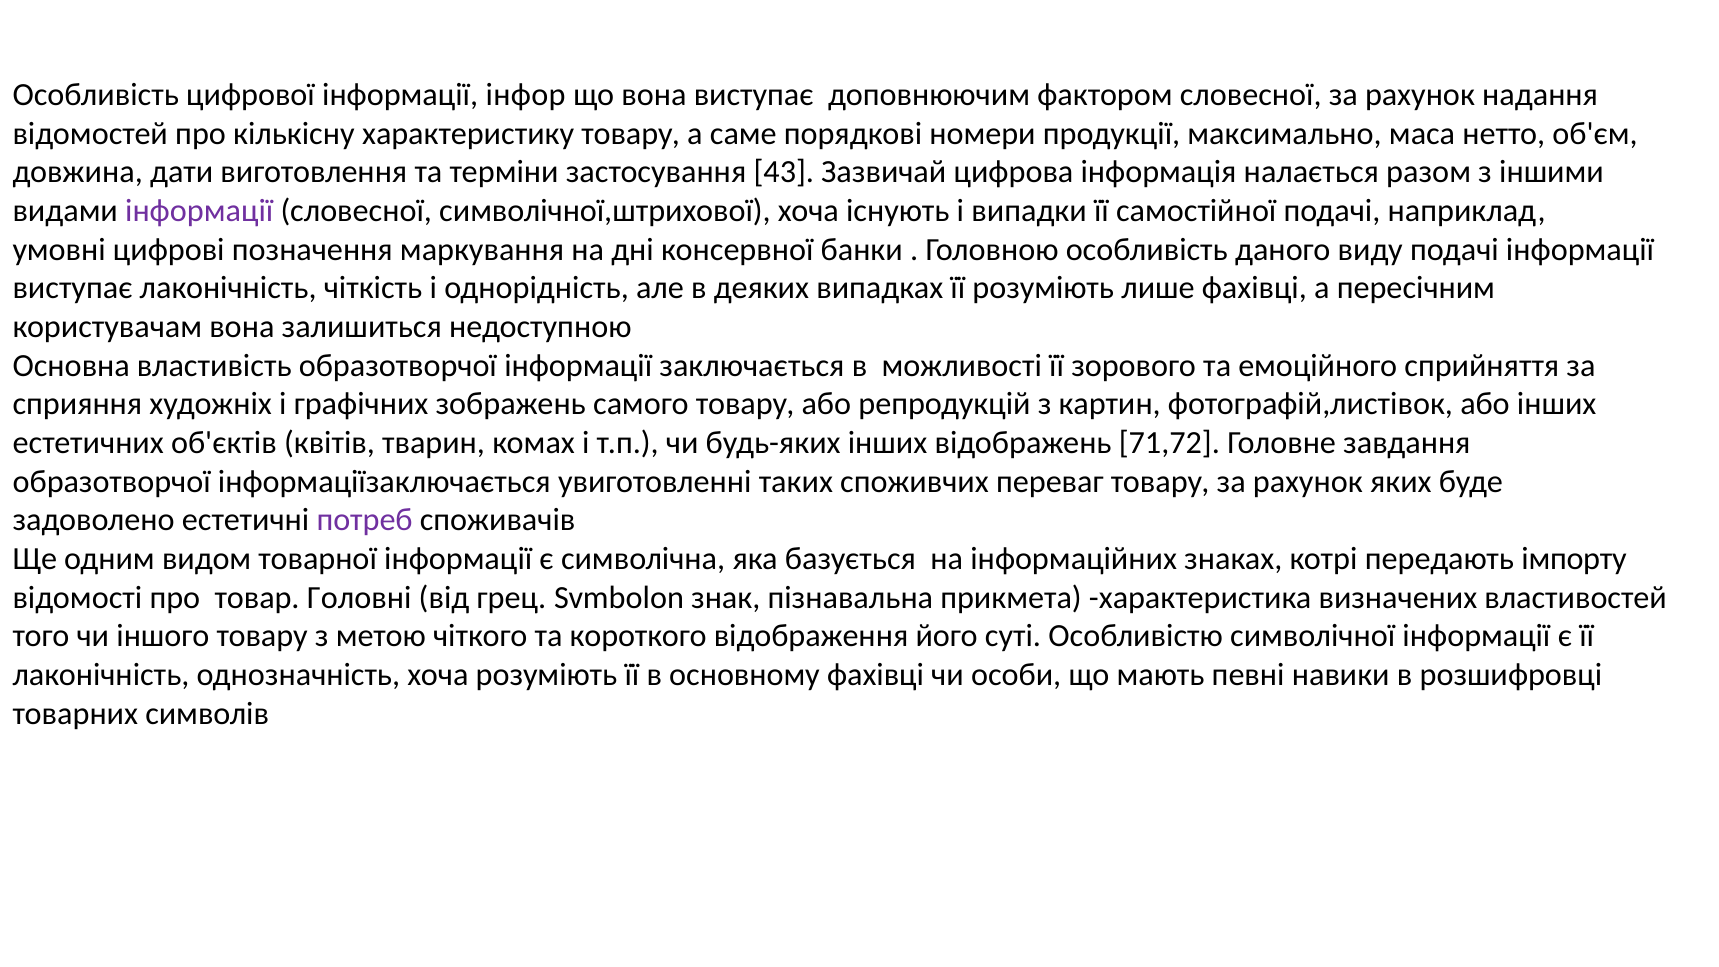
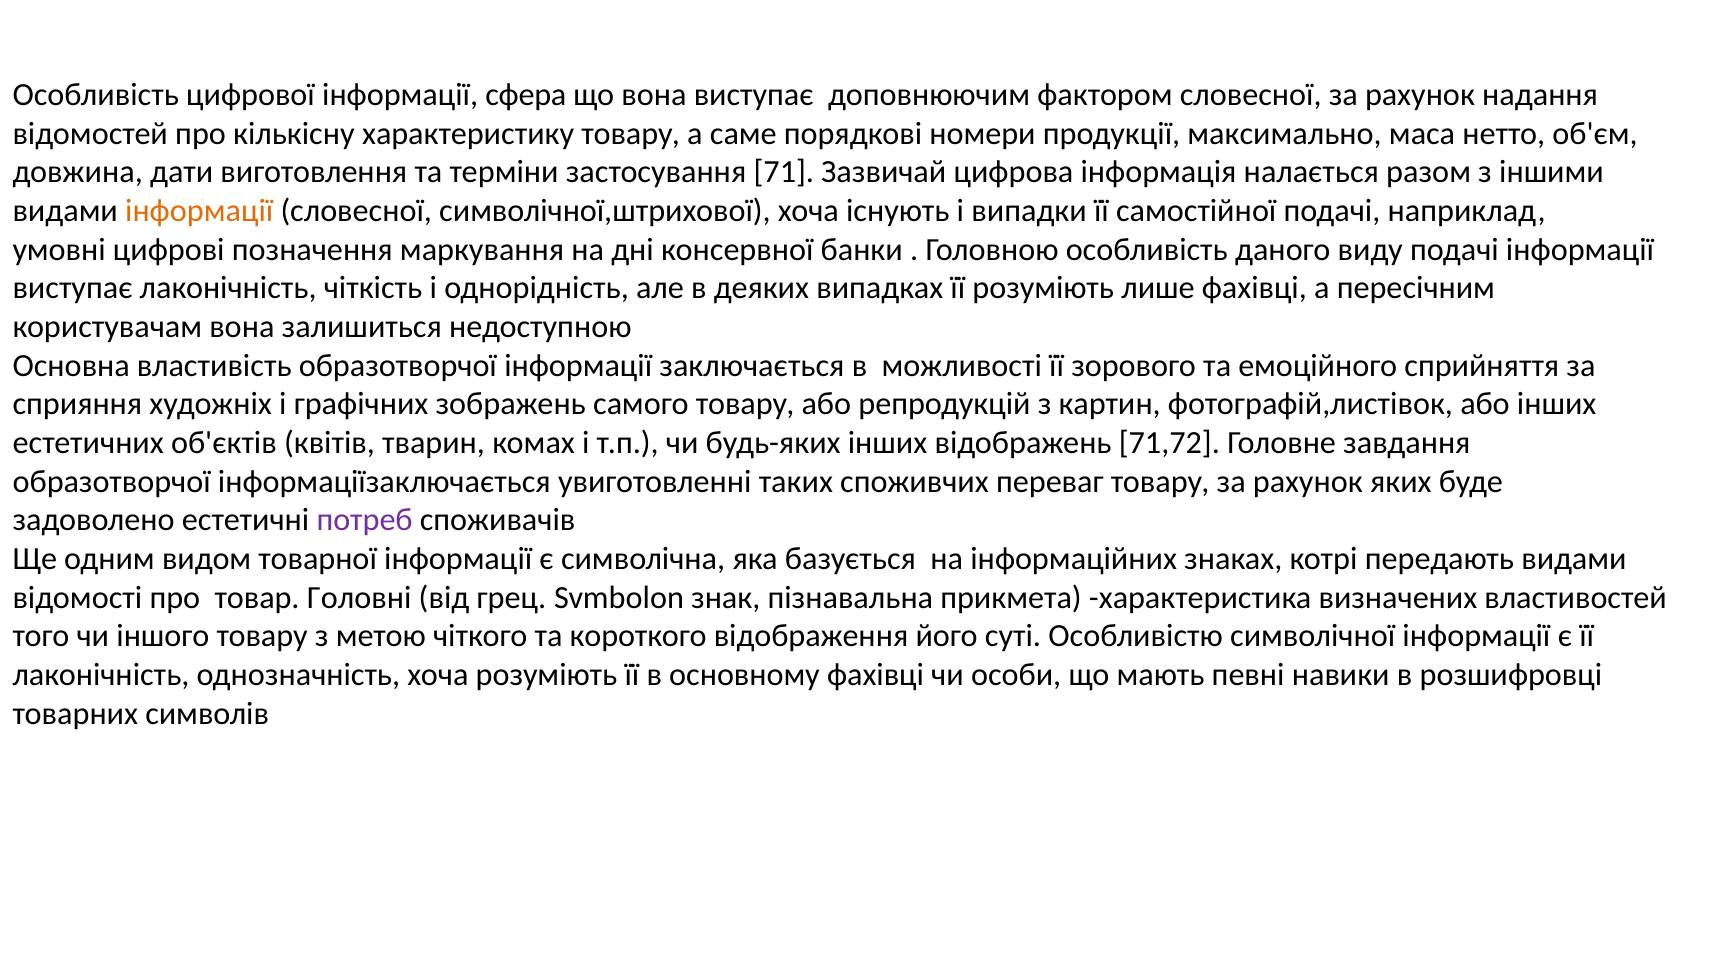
інфор: інфор -> сфера
43: 43 -> 71
інформації at (199, 211) colour: purple -> orange
передають імпорту: імпорту -> видами
